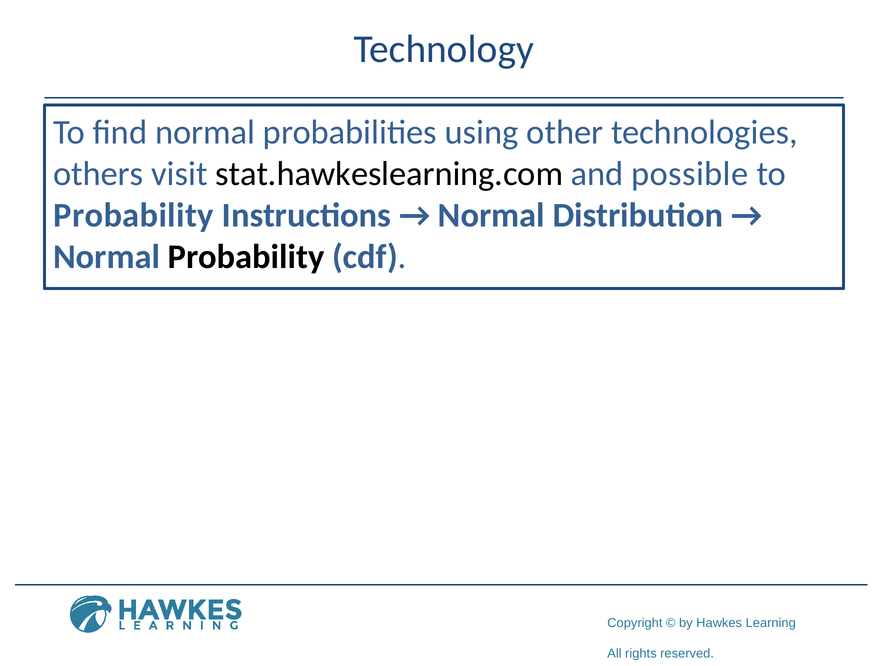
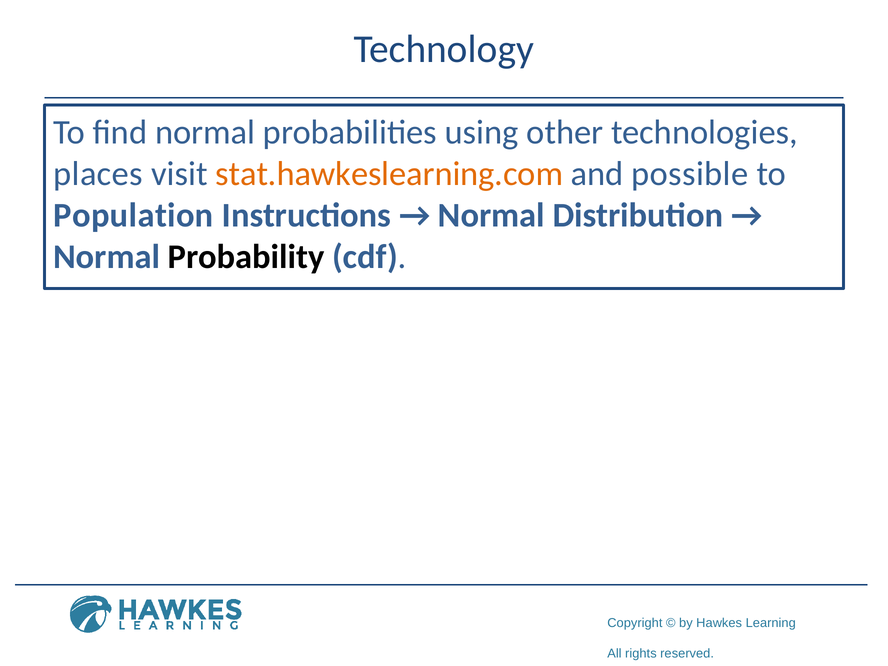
others: others -> places
stat.hawkeslearning.com colour: black -> orange
Probability at (133, 215): Probability -> Population
